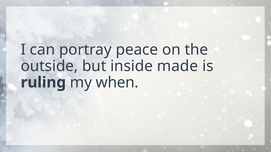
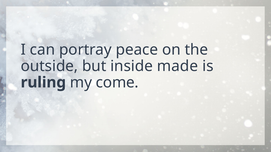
when: when -> come
